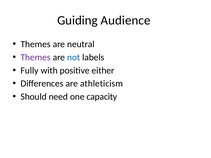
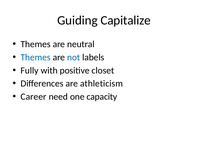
Audience: Audience -> Capitalize
Themes at (36, 57) colour: purple -> blue
either: either -> closet
Should: Should -> Career
